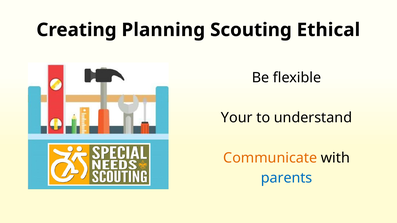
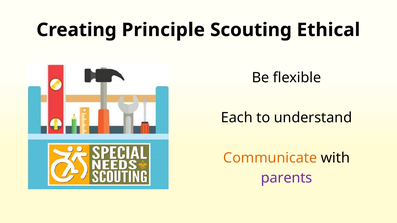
Planning: Planning -> Principle
Your: Your -> Each
parents colour: blue -> purple
